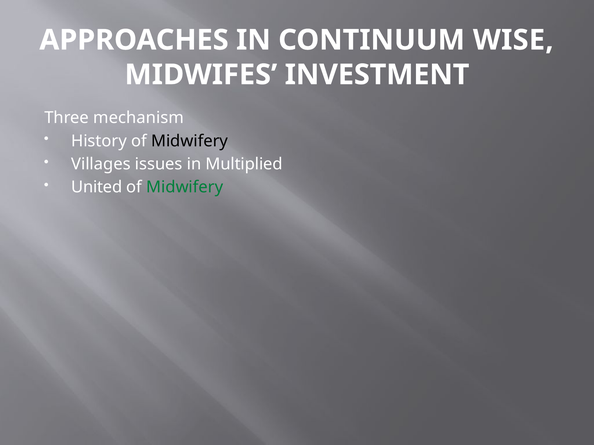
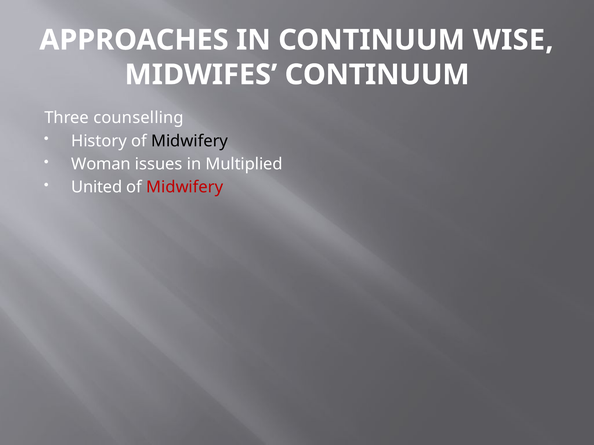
MIDWIFES INVESTMENT: INVESTMENT -> CONTINUUM
mechanism: mechanism -> counselling
Villages: Villages -> Woman
Midwifery at (185, 187) colour: green -> red
